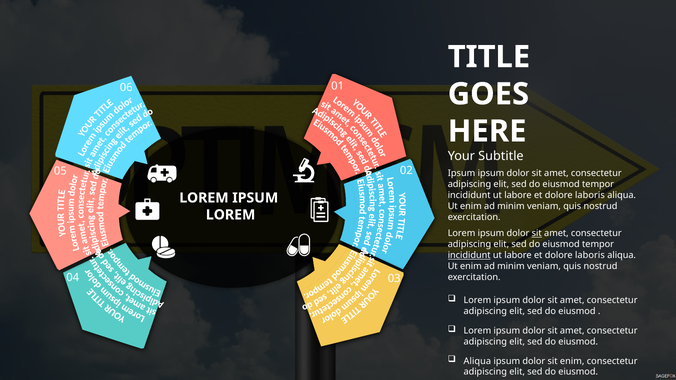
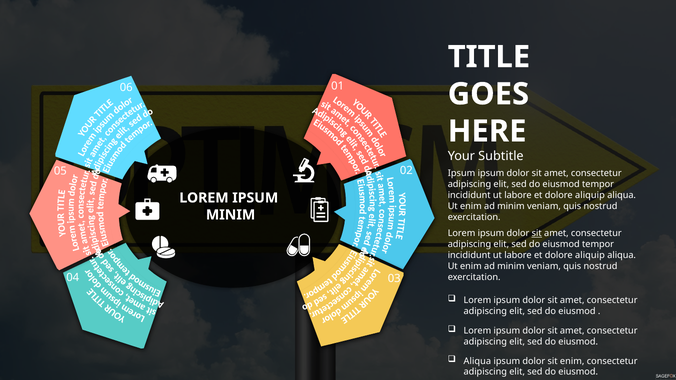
laboris at (590, 195): laboris -> aliquip
LOREM at (231, 215): LOREM -> MINIM
incididunt at (469, 255) underline: present -> none
laboris at (590, 255): laboris -> aliquip
